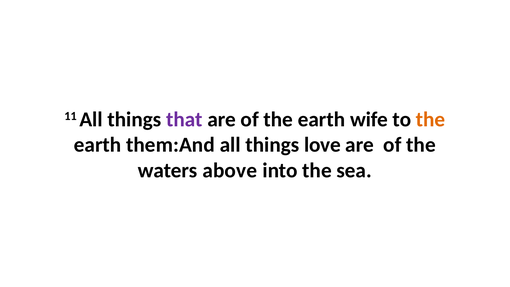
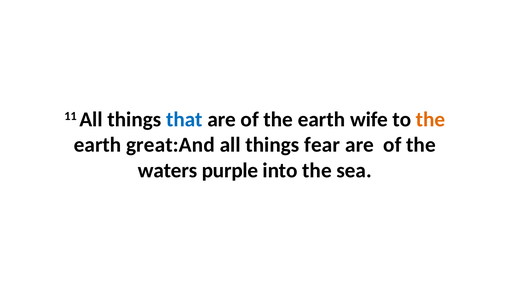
that colour: purple -> blue
them:And: them:And -> great:And
love: love -> fear
above: above -> purple
